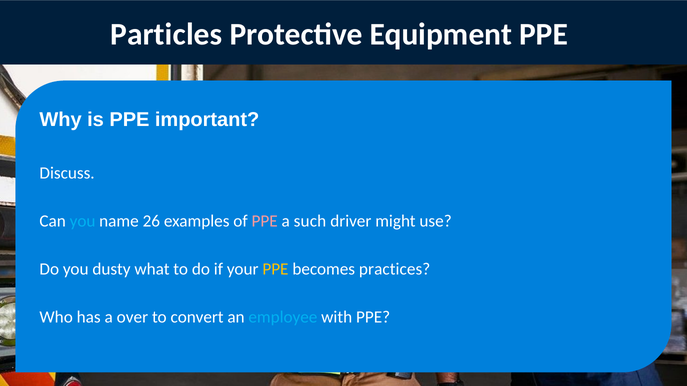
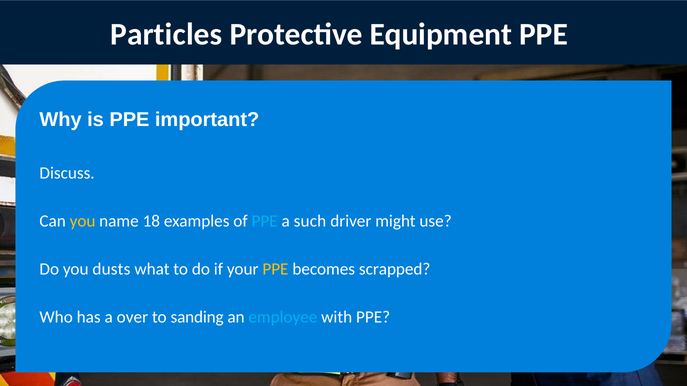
you at (83, 222) colour: light blue -> yellow
26: 26 -> 18
PPE at (265, 222) colour: pink -> light blue
dusty: dusty -> dusts
practices: practices -> scrapped
convert: convert -> sanding
